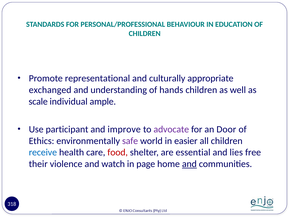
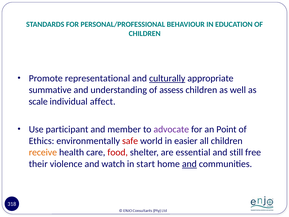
culturally underline: none -> present
exchanged: exchanged -> summative
hands: hands -> assess
ample: ample -> affect
improve: improve -> member
Door: Door -> Point
safe colour: purple -> red
receive colour: blue -> orange
lies: lies -> still
page: page -> start
